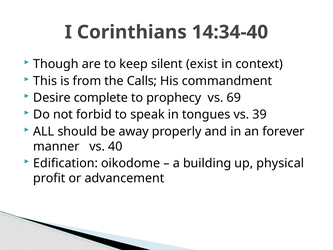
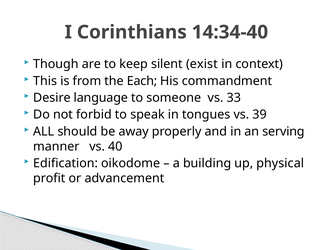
Calls: Calls -> Each
complete: complete -> language
prophecy: prophecy -> someone
69: 69 -> 33
forever: forever -> serving
